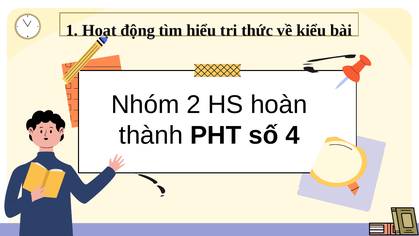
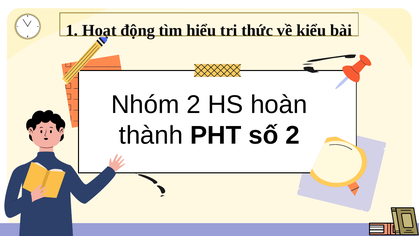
số 4: 4 -> 2
